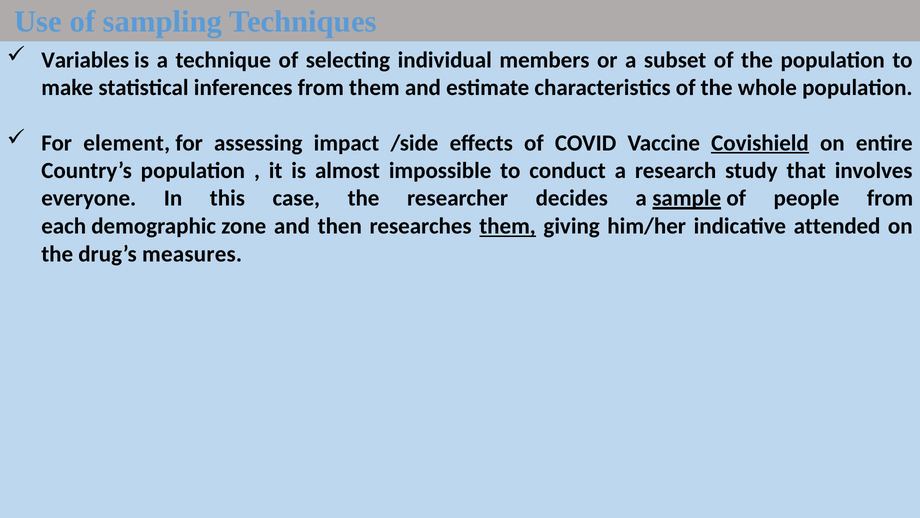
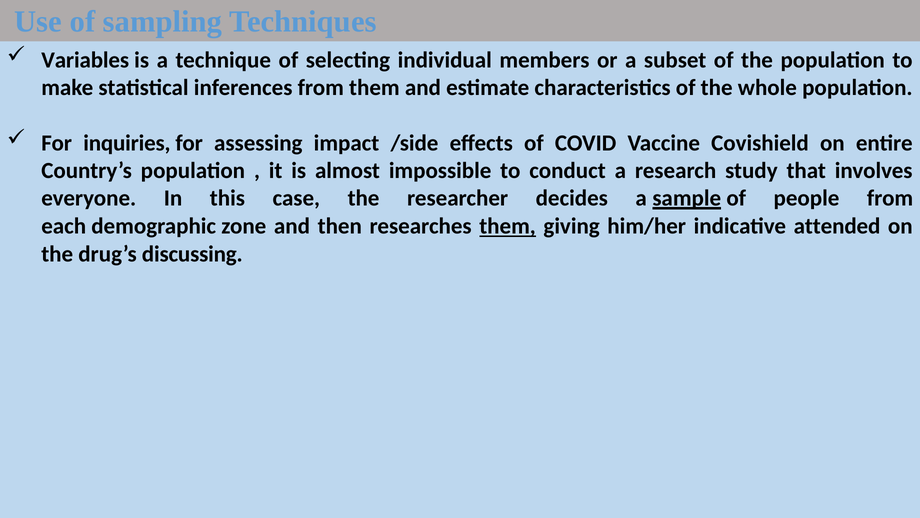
element: element -> inquiries
Covishield underline: present -> none
measures: measures -> discussing
